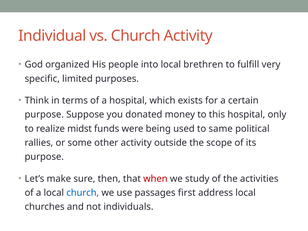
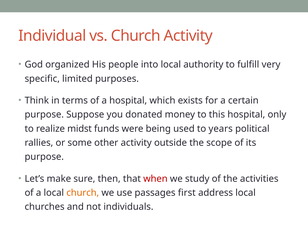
brethren: brethren -> authority
same: same -> years
church at (83, 193) colour: blue -> orange
